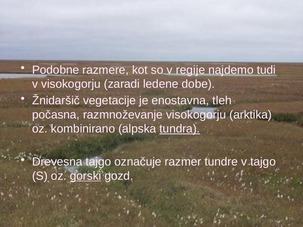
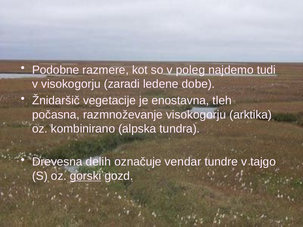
regije: regije -> poleg
tundra underline: present -> none
Drevesna tajgo: tajgo -> delih
razmer: razmer -> vendar
